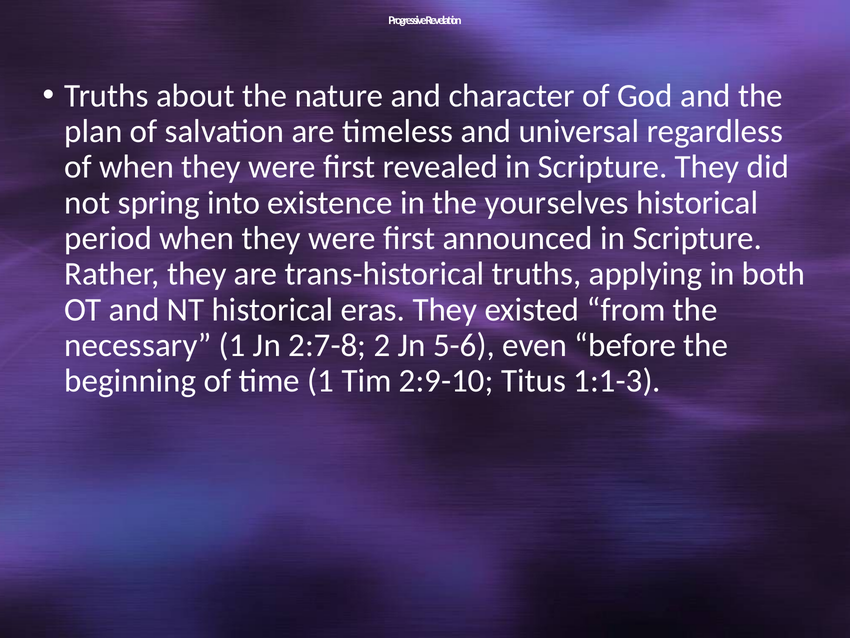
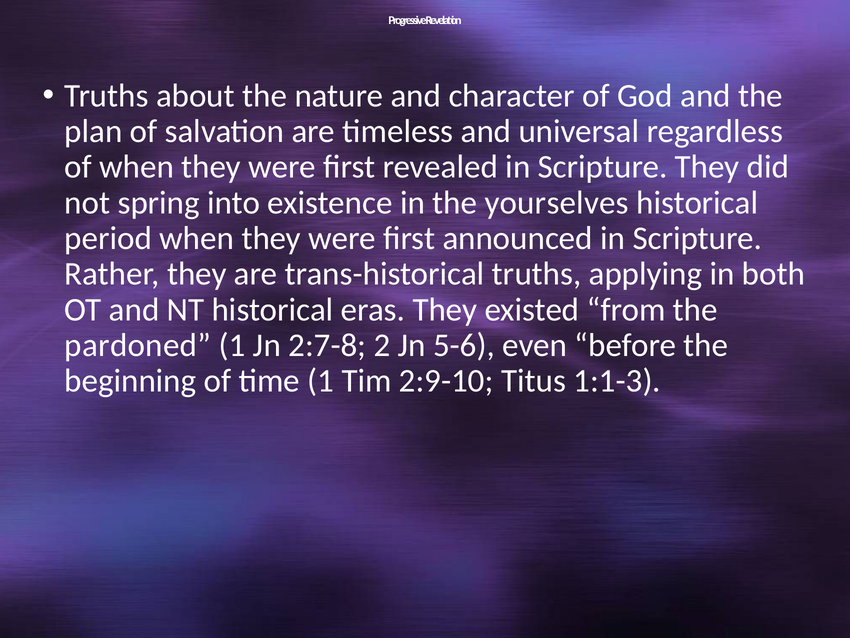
necessary: necessary -> pardoned
